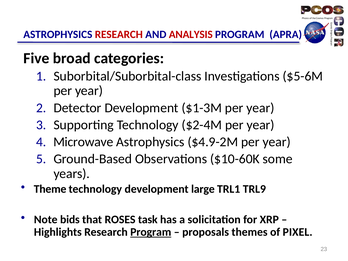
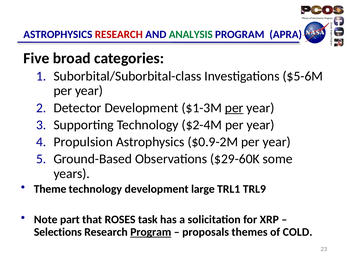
ANALYSIS colour: red -> green
per at (234, 108) underline: none -> present
Microwave: Microwave -> Propulsion
$4.9-2M: $4.9-2M -> $0.9-2M
$10-60K: $10-60K -> $29-60K
bids: bids -> part
Highlights: Highlights -> Selections
PIXEL: PIXEL -> COLD
